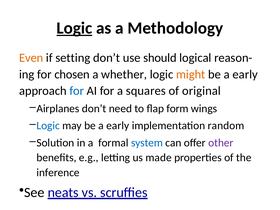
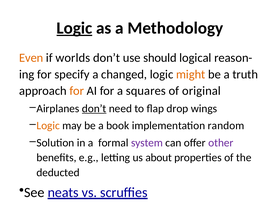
setting: setting -> worlds
chosen: chosen -> specify
whether: whether -> changed
early at (245, 74): early -> truth
for at (77, 91) colour: blue -> orange
don’t at (94, 108) underline: none -> present
form: form -> drop
Logic at (48, 126) colour: blue -> orange
may be a early: early -> book
system colour: blue -> purple
made: made -> about
inference: inference -> deducted
